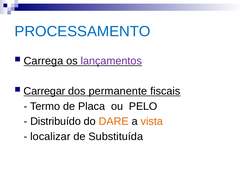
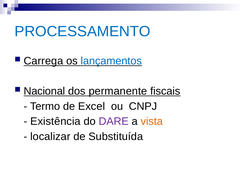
lançamentos colour: purple -> blue
Carregar: Carregar -> Nacional
Placa: Placa -> Excel
PELO: PELO -> CNPJ
Distribuído: Distribuído -> Existência
DARE colour: orange -> purple
